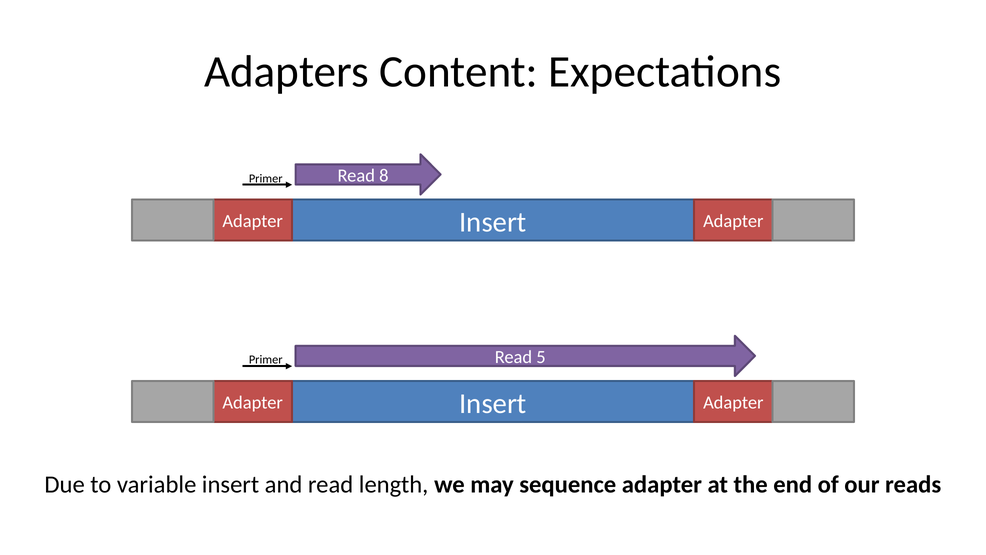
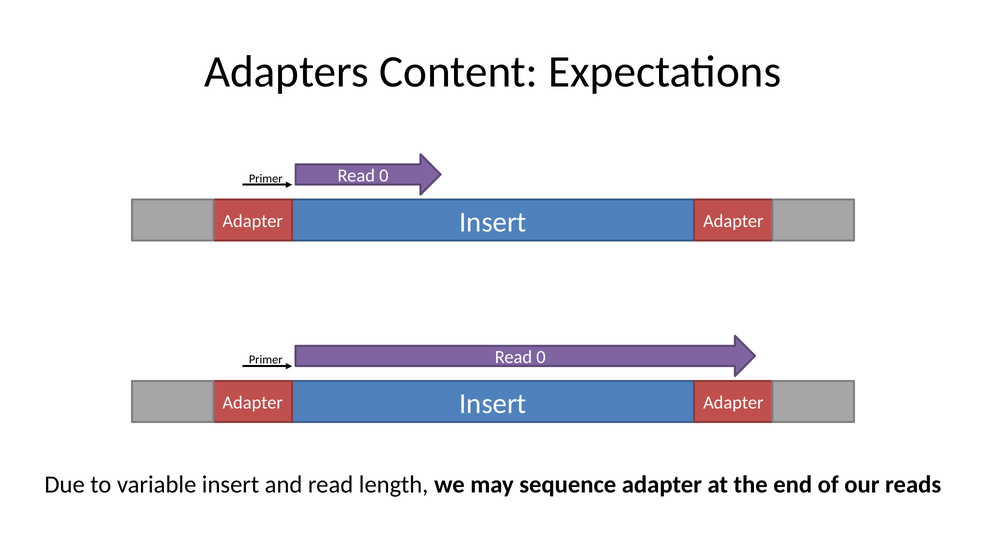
8 at (384, 176): 8 -> 0
5 at (541, 357): 5 -> 0
